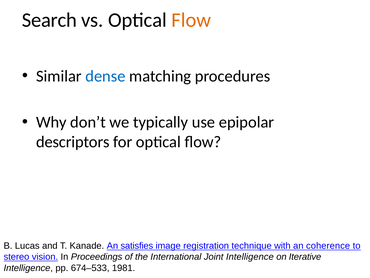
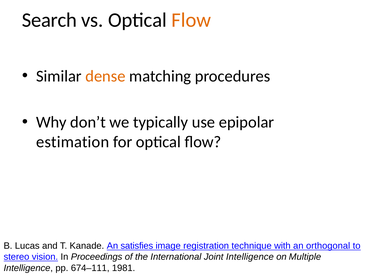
dense colour: blue -> orange
descriptors: descriptors -> estimation
coherence: coherence -> orthogonal
Iterative: Iterative -> Multiple
674–533: 674–533 -> 674–111
